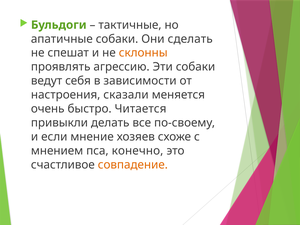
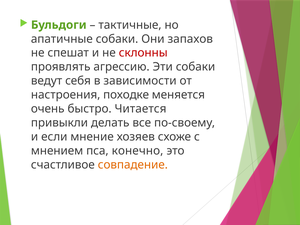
сделать: сделать -> запахов
склонны colour: orange -> red
сказали: сказали -> походке
